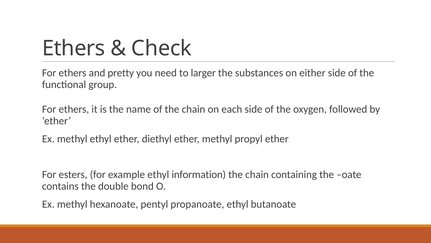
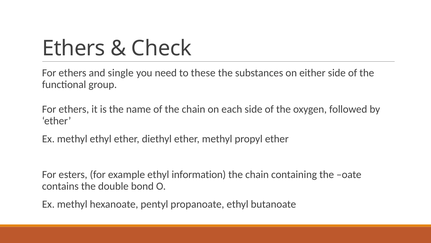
pretty: pretty -> single
larger: larger -> these
